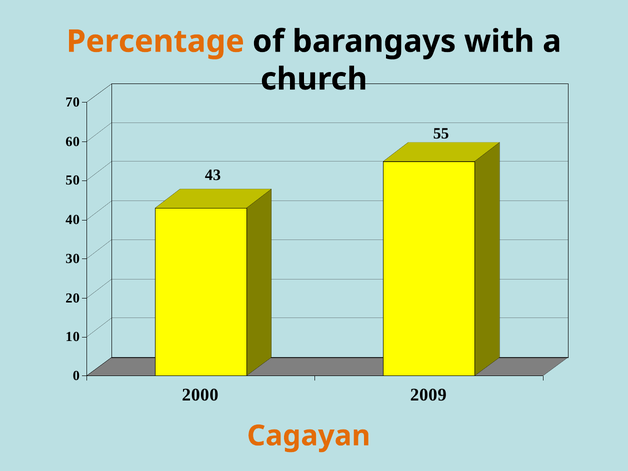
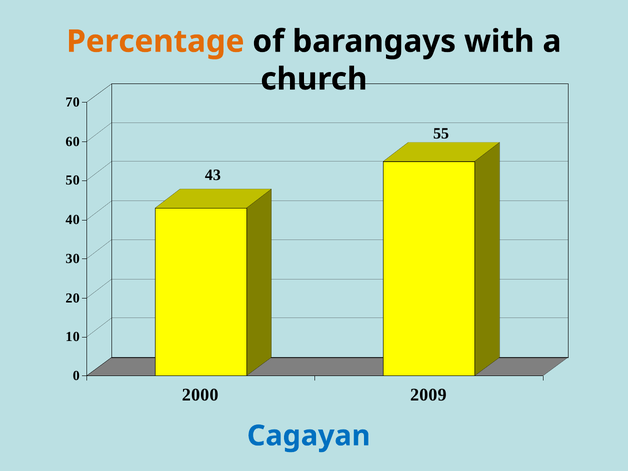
Cagayan colour: orange -> blue
